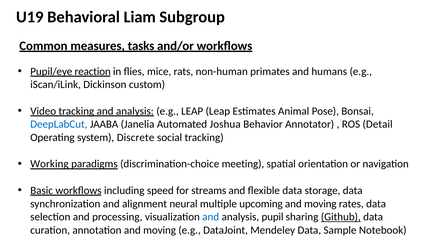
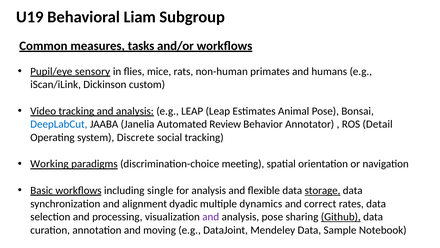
reaction: reaction -> sensory
Joshua: Joshua -> Review
speed: speed -> single
for streams: streams -> analysis
storage underline: none -> present
neural: neural -> dyadic
upcoming: upcoming -> dynamics
moving at (320, 203): moving -> correct
and at (211, 216) colour: blue -> purple
analysis pupil: pupil -> pose
